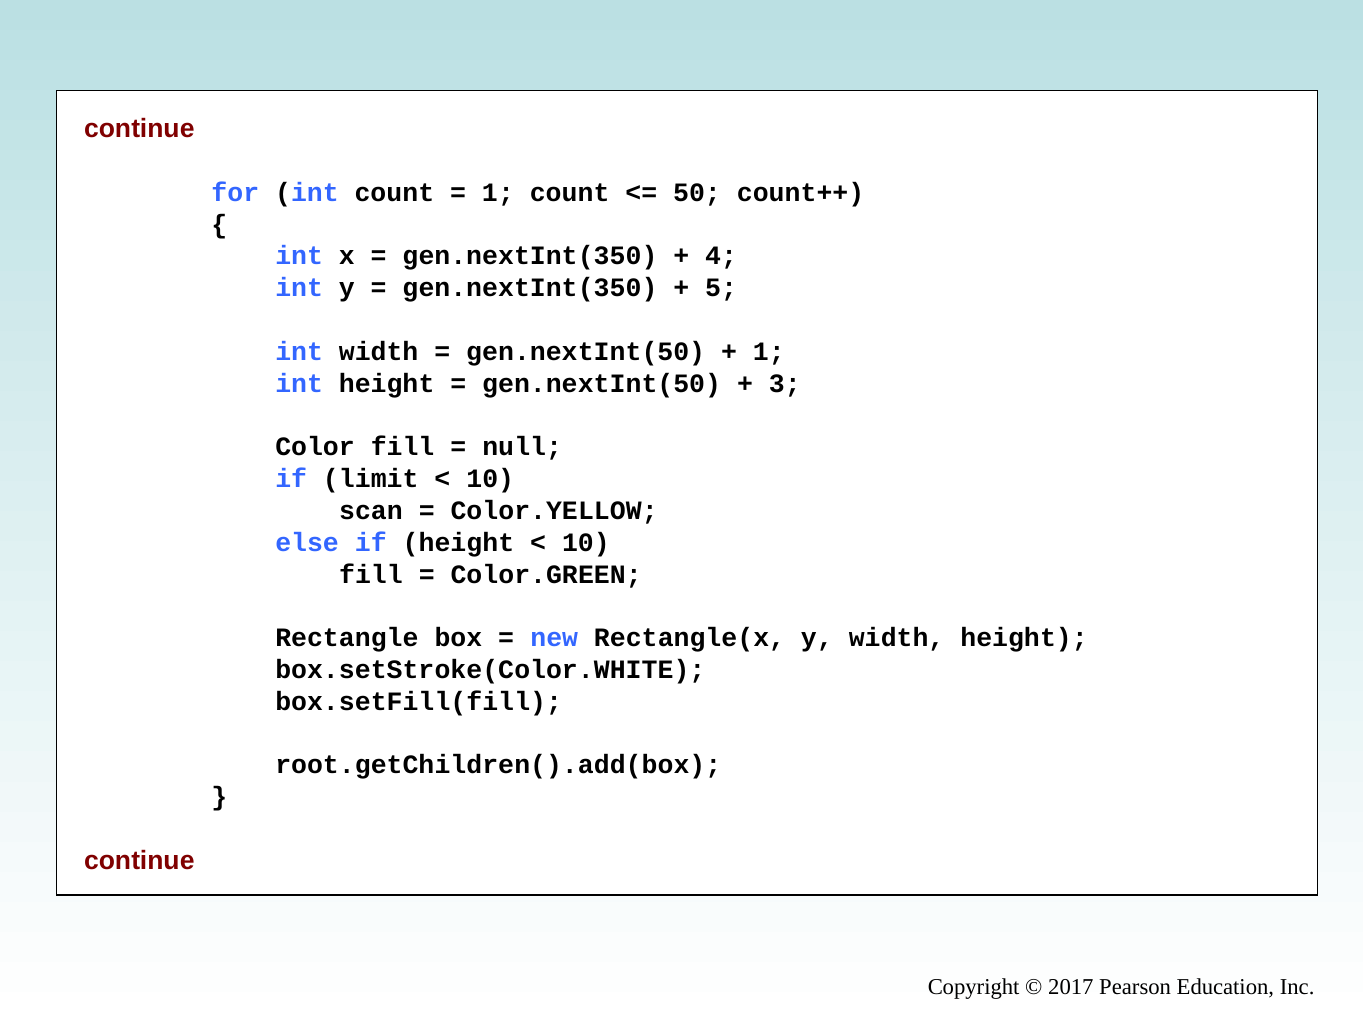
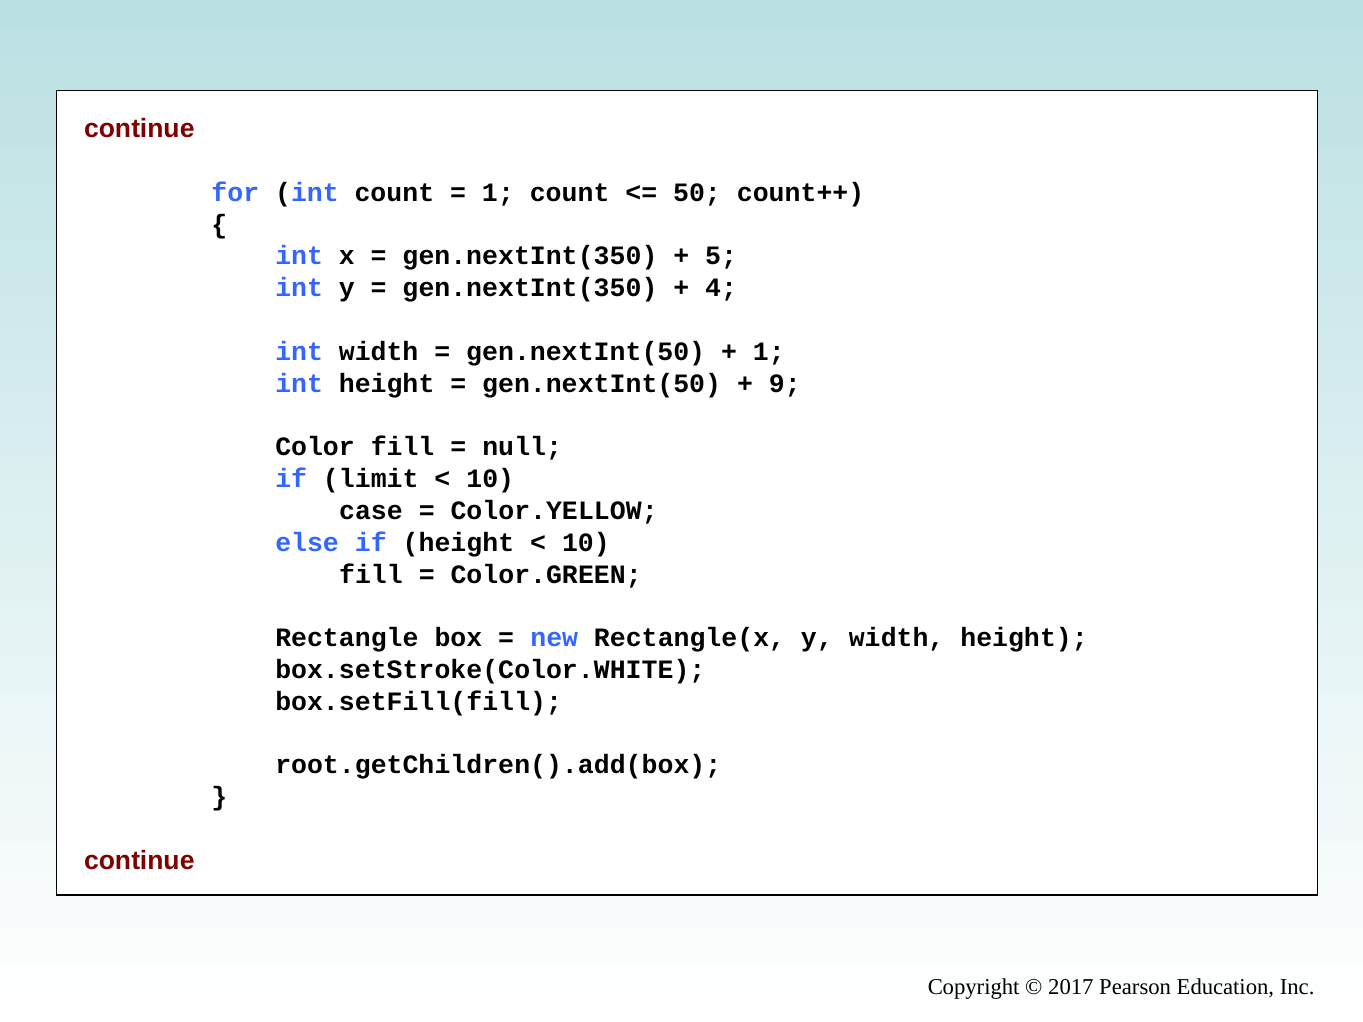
4: 4 -> 5
5: 5 -> 4
3: 3 -> 9
scan: scan -> case
